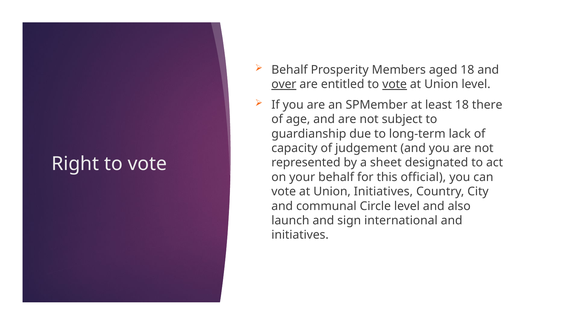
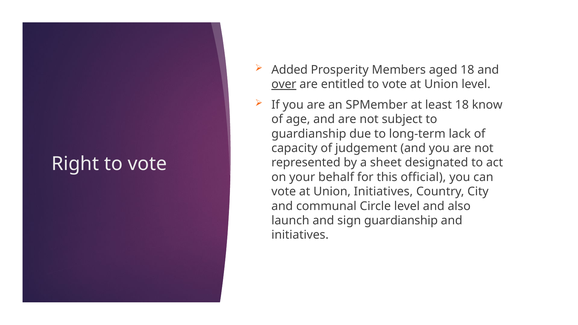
Behalf at (290, 70): Behalf -> Added
vote at (395, 84) underline: present -> none
there: there -> know
sign international: international -> guardianship
